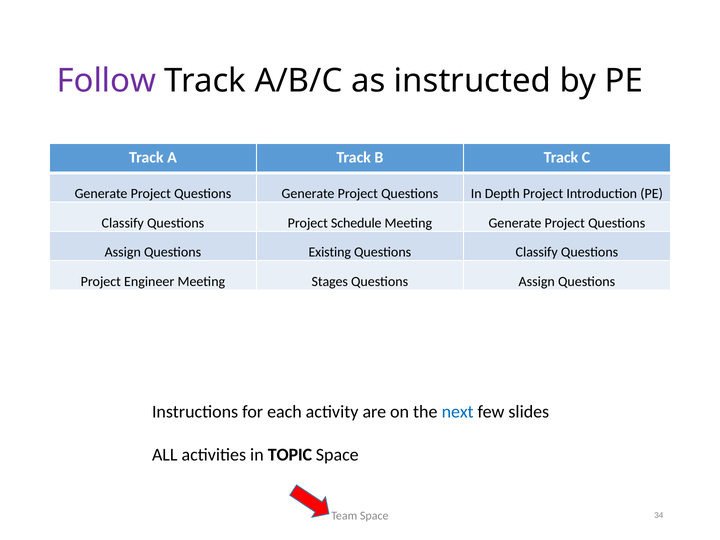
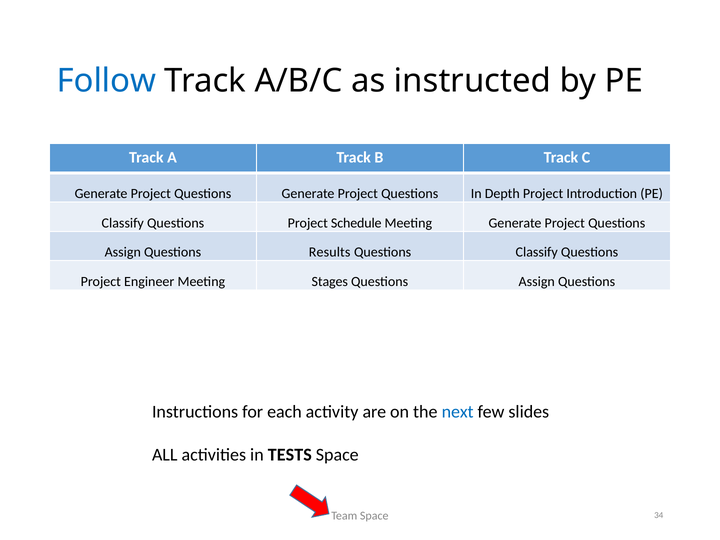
Follow colour: purple -> blue
Existing: Existing -> Results
TOPIC: TOPIC -> TESTS
